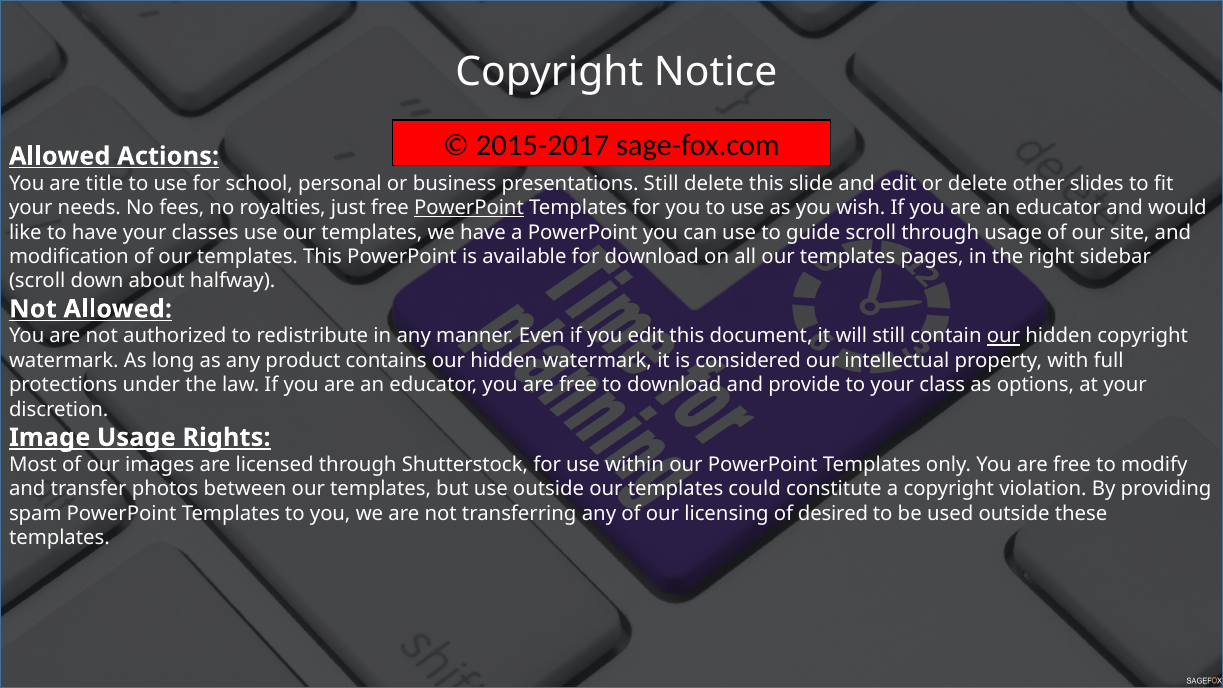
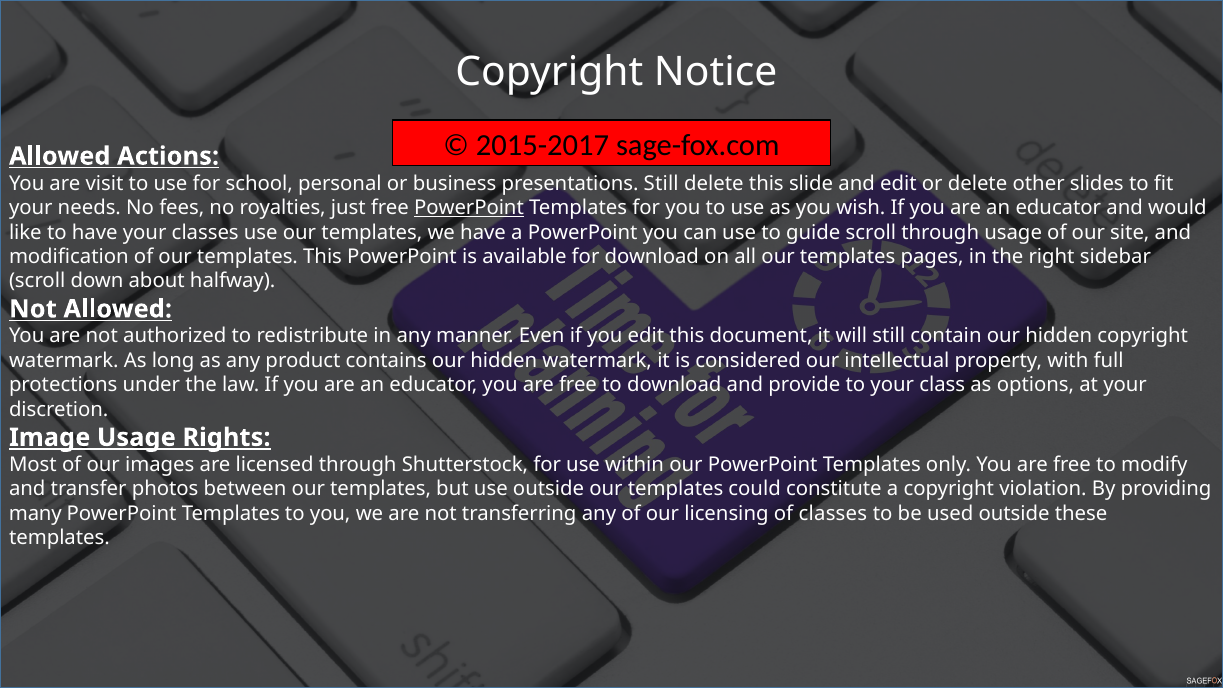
title: title -> visit
our at (1003, 336) underline: present -> none
spam: spam -> many
of desired: desired -> classes
